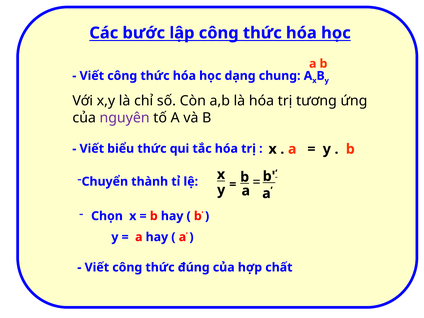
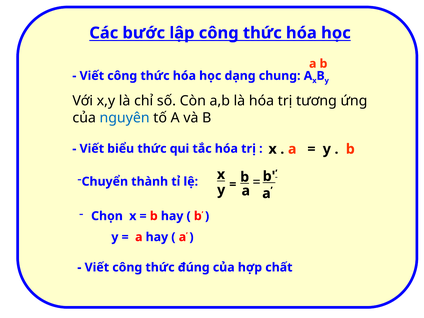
nguyên colour: purple -> blue
